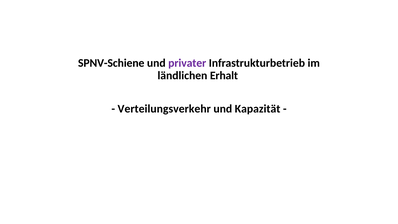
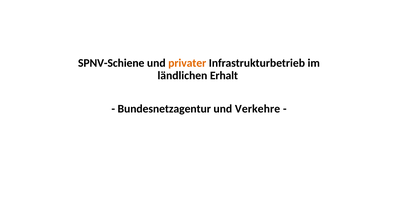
privater colour: purple -> orange
Verteilungsverkehr: Verteilungsverkehr -> Bundesnetzagentur
Kapazität: Kapazität -> Verkehre
